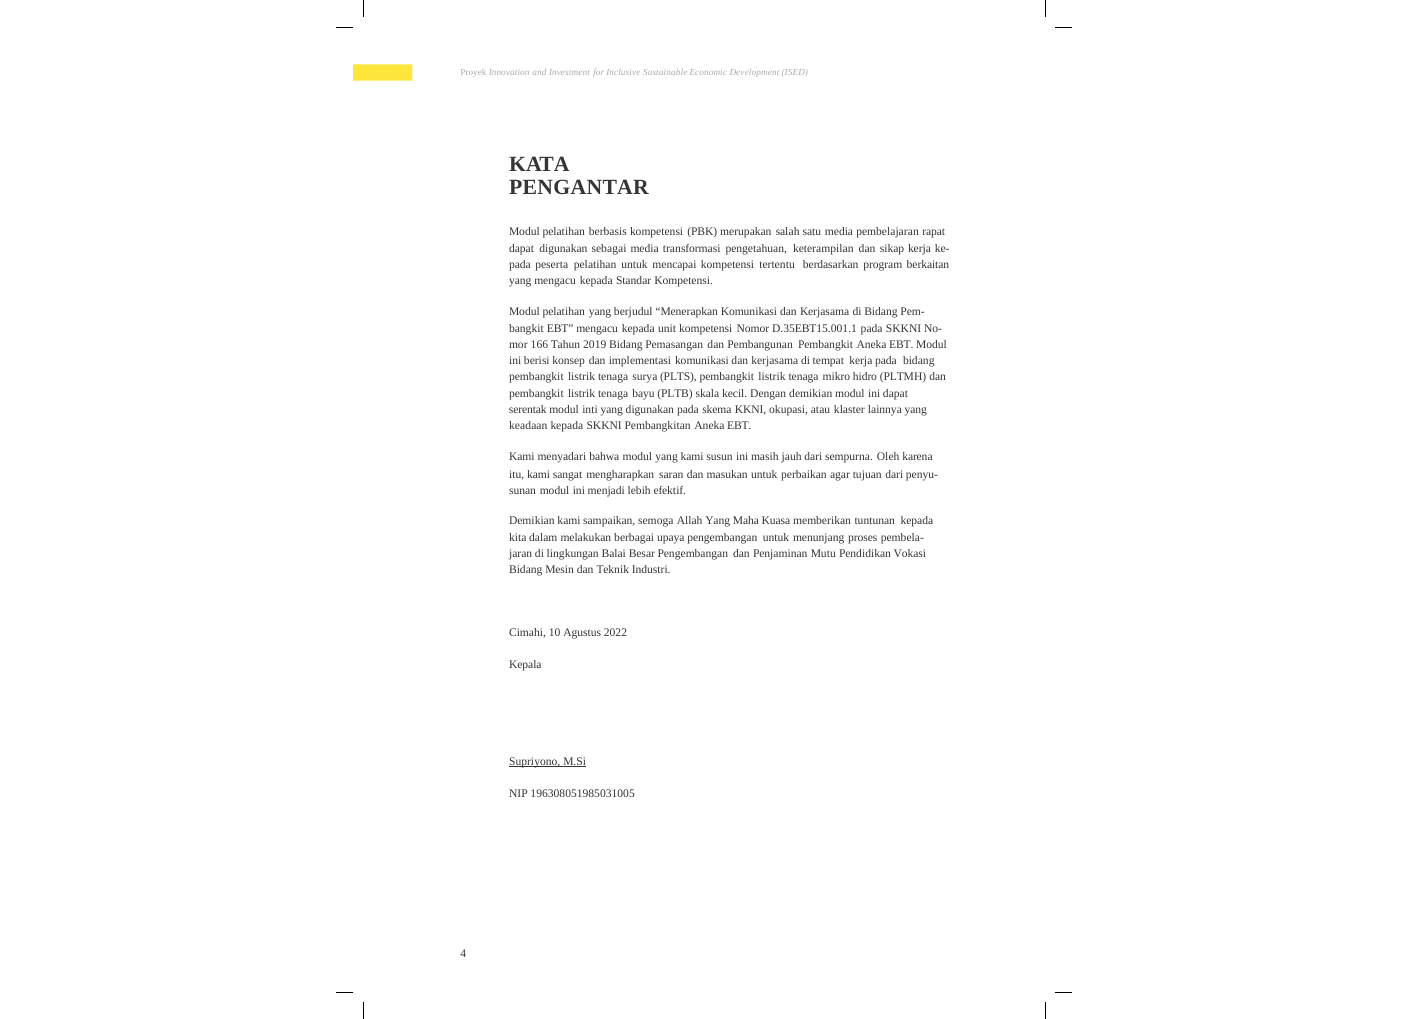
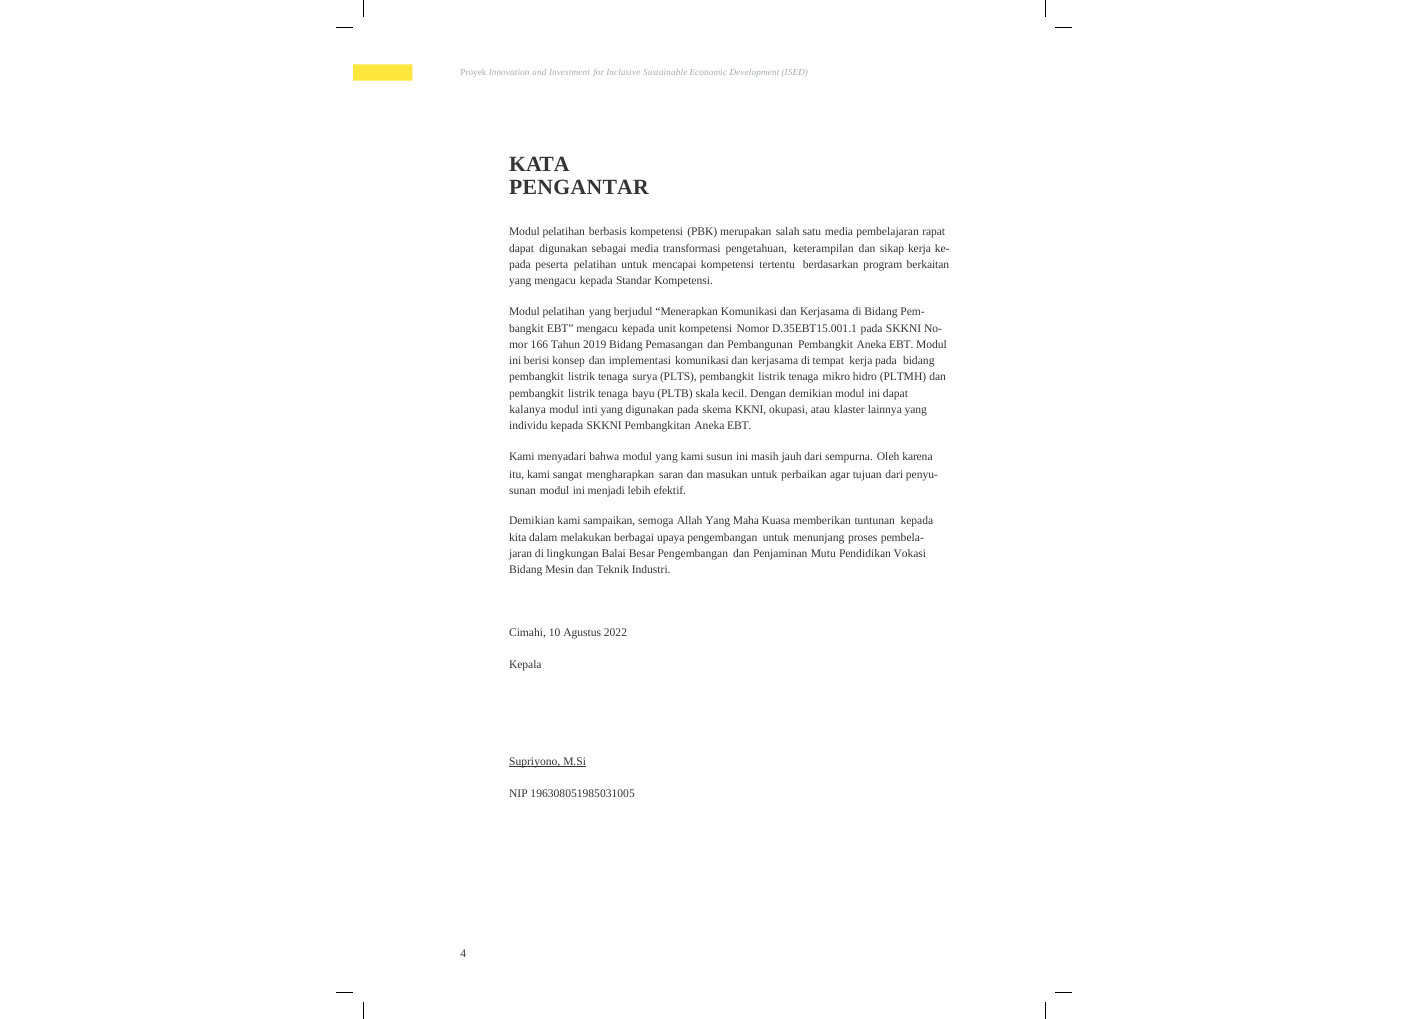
serentak: serentak -> kalanya
keadaan: keadaan -> individu
